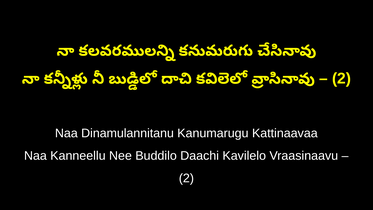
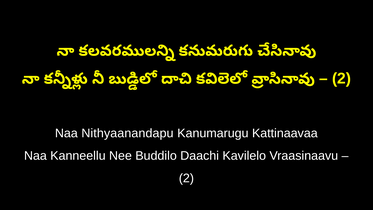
Dinamulannitanu: Dinamulannitanu -> Nithyaanandapu
